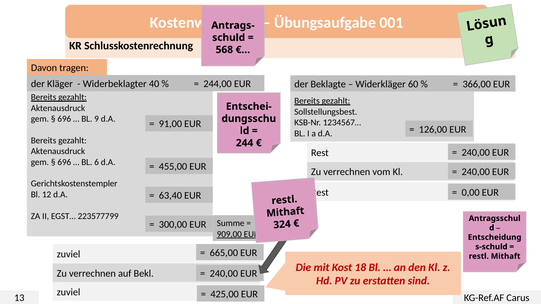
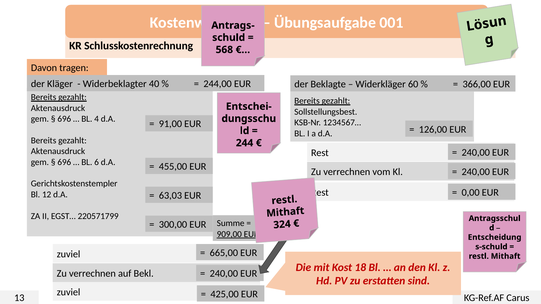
9: 9 -> 4
63,40: 63,40 -> 63,03
223577799: 223577799 -> 220571799
